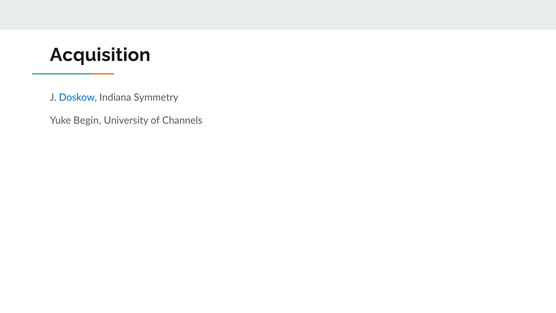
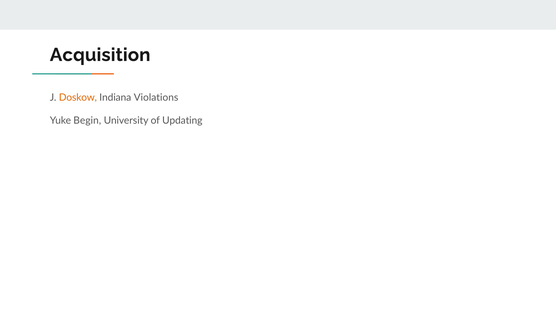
Doskow colour: blue -> orange
Symmetry: Symmetry -> Violations
Channels: Channels -> Updating
